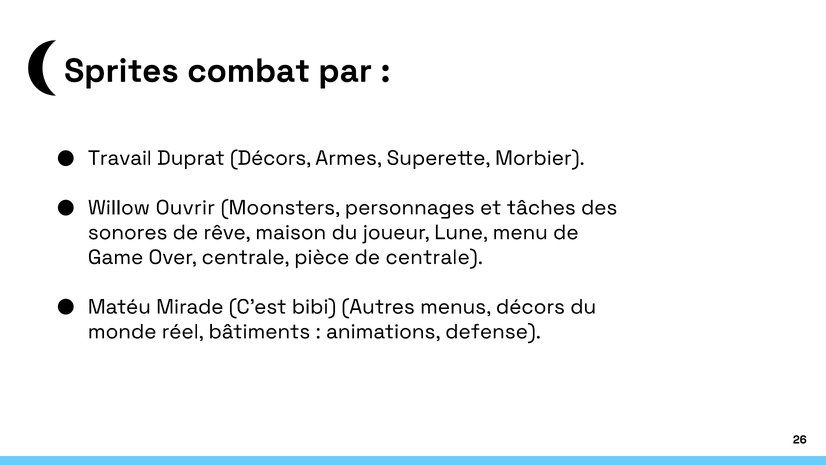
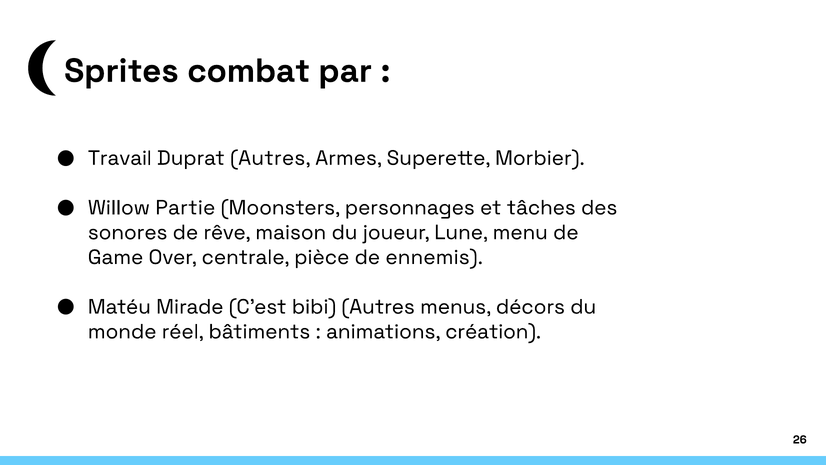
Duprat Décors: Décors -> Autres
Ouvrir: Ouvrir -> Partie
de centrale: centrale -> ennemis
defense: defense -> création
